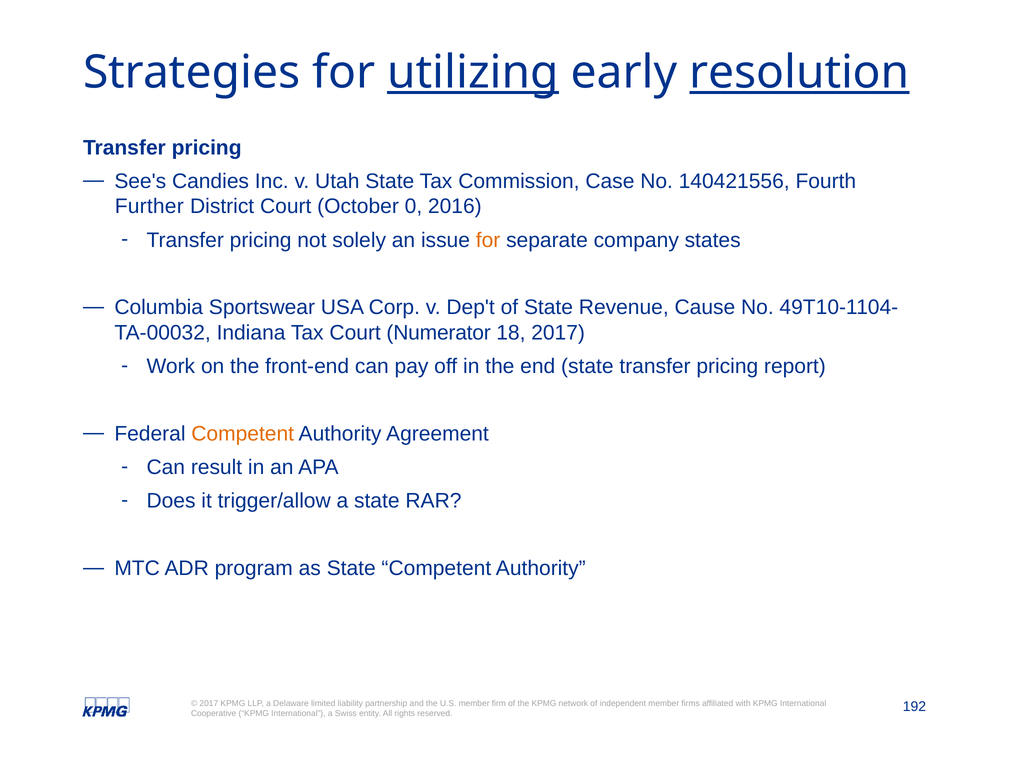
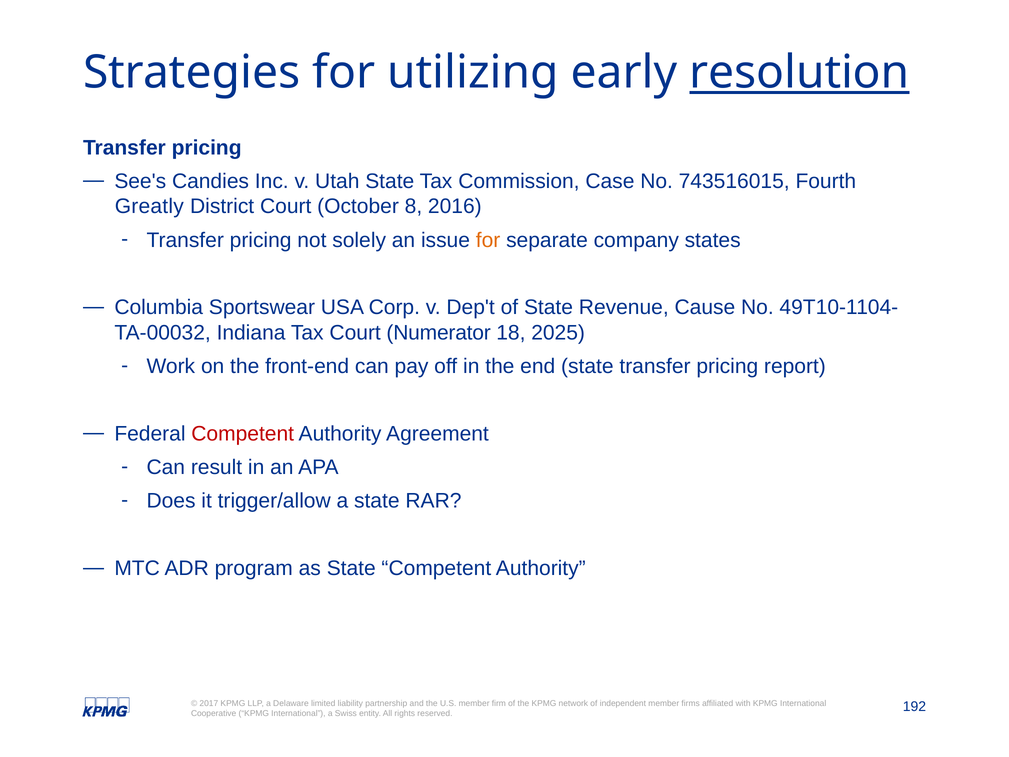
utilizing underline: present -> none
140421556: 140421556 -> 743516015
Further: Further -> Greatly
0: 0 -> 8
18 2017: 2017 -> 2025
Competent at (243, 434) colour: orange -> red
